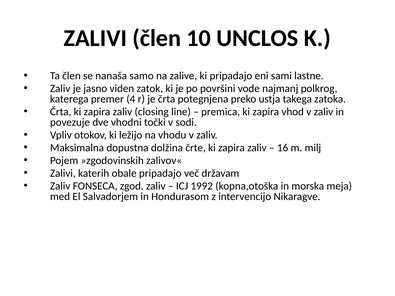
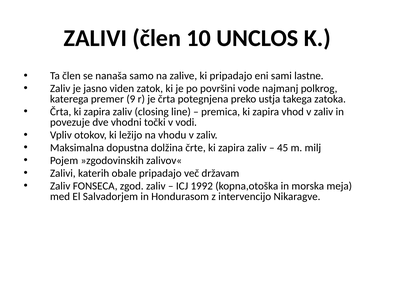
4: 4 -> 9
sodi: sodi -> vodi
16: 16 -> 45
